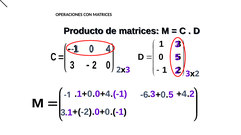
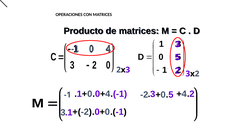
-6: -6 -> -2
